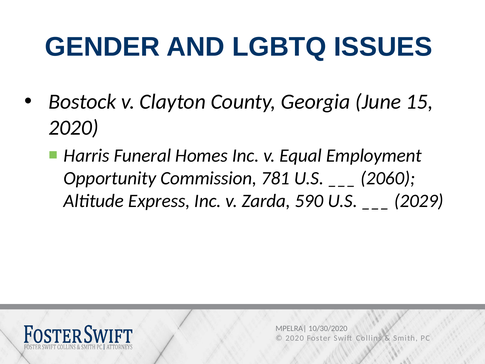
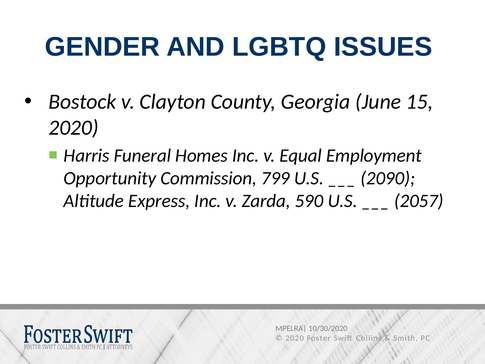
781: 781 -> 799
2060: 2060 -> 2090
2029: 2029 -> 2057
